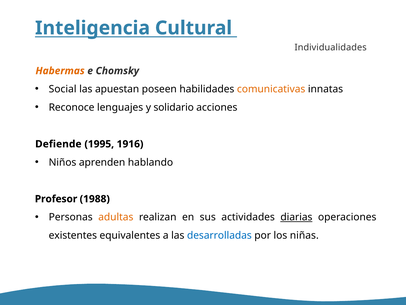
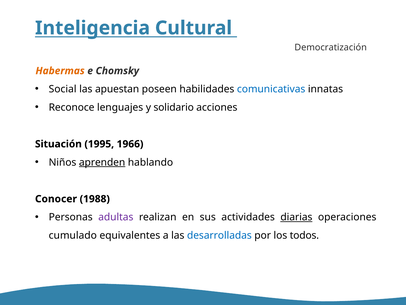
Individualidades: Individualidades -> Democratización
comunicativas colour: orange -> blue
Defiende: Defiende -> Situación
1916: 1916 -> 1966
aprenden underline: none -> present
Profesor: Profesor -> Conocer
adultas colour: orange -> purple
existentes: existentes -> cumulado
niñas: niñas -> todos
